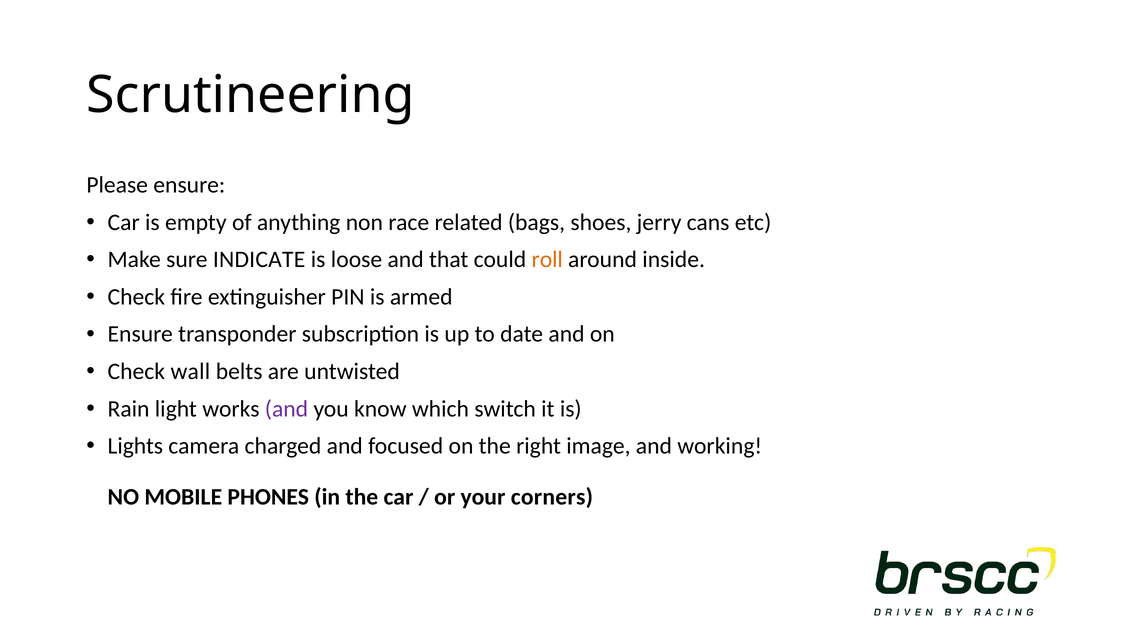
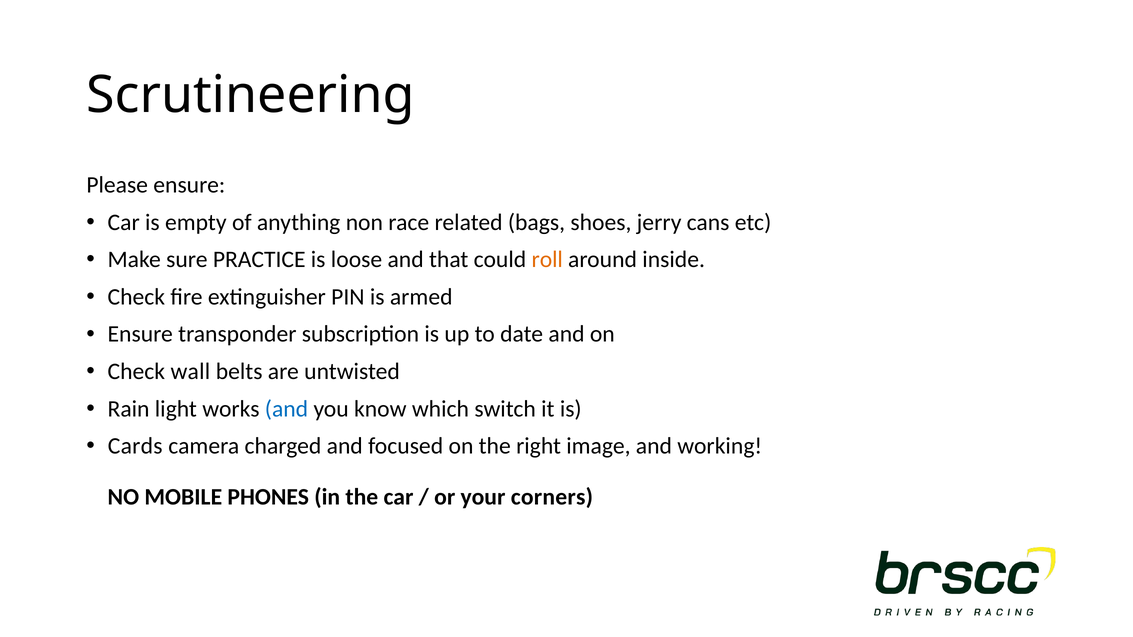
INDICATE: INDICATE -> PRACTICE
and at (286, 409) colour: purple -> blue
Lights: Lights -> Cards
